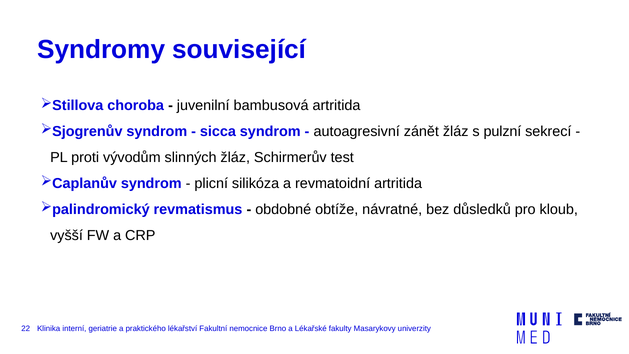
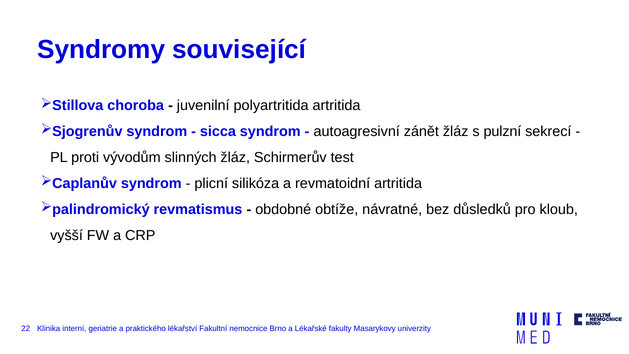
bambusová: bambusová -> polyartritida
